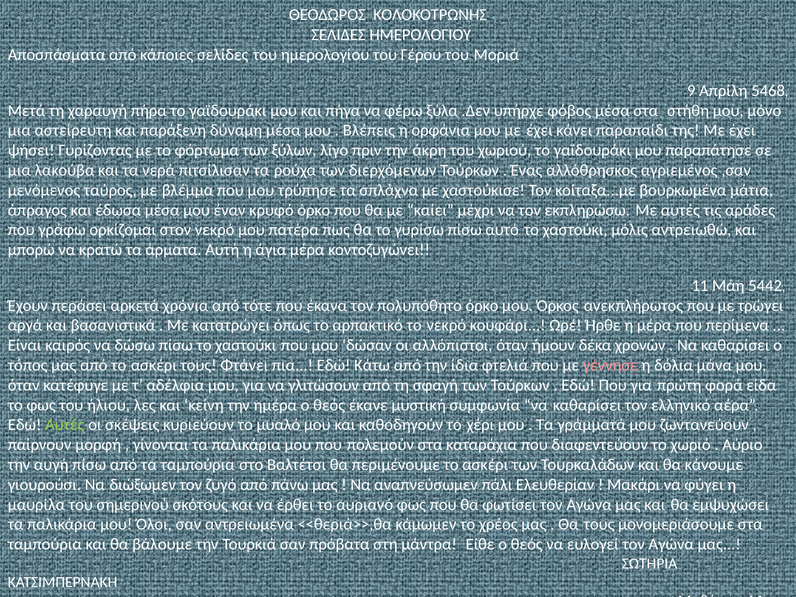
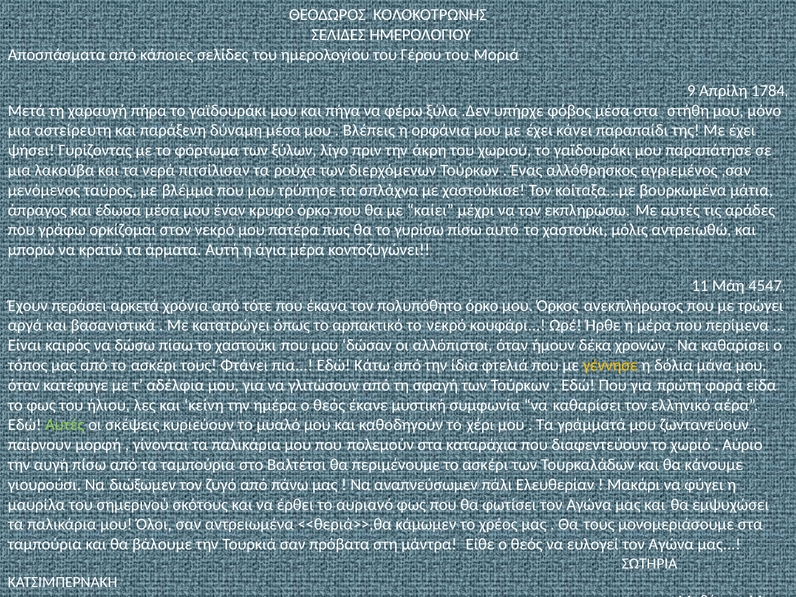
5468: 5468 -> 1784
5442: 5442 -> 4547
γέννησε colour: pink -> yellow
